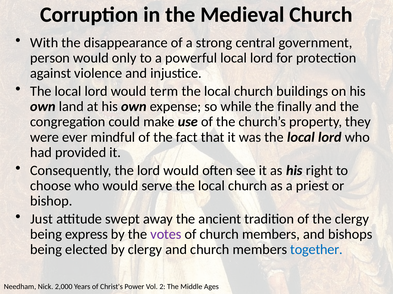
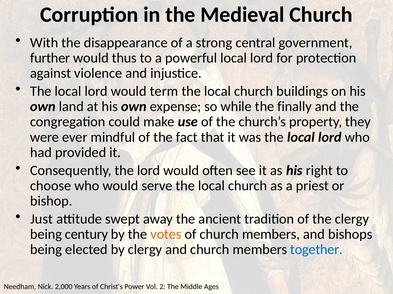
person: person -> further
only: only -> thus
express: express -> century
votes colour: purple -> orange
